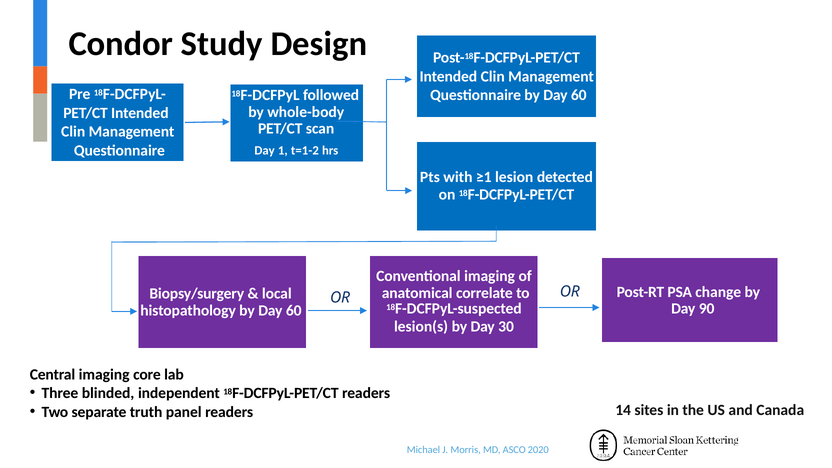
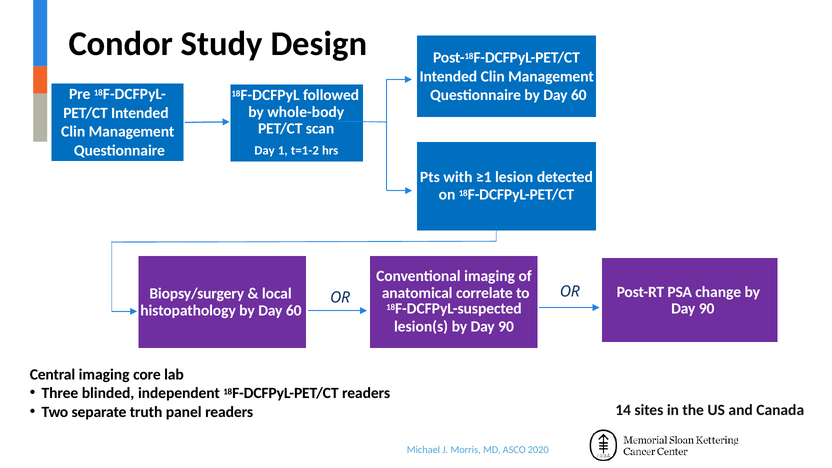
lesion(s by Day 30: 30 -> 90
